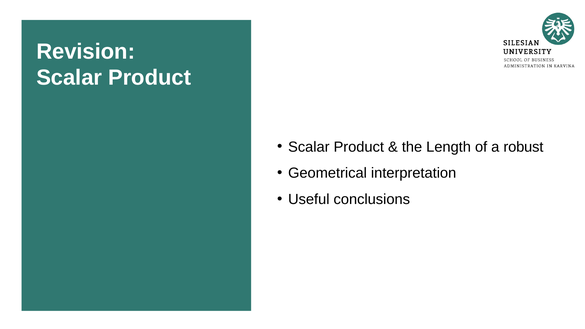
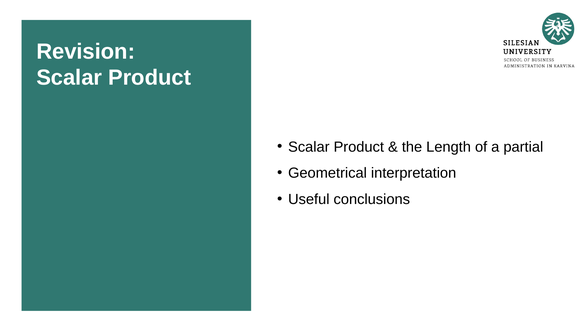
robust: robust -> partial
